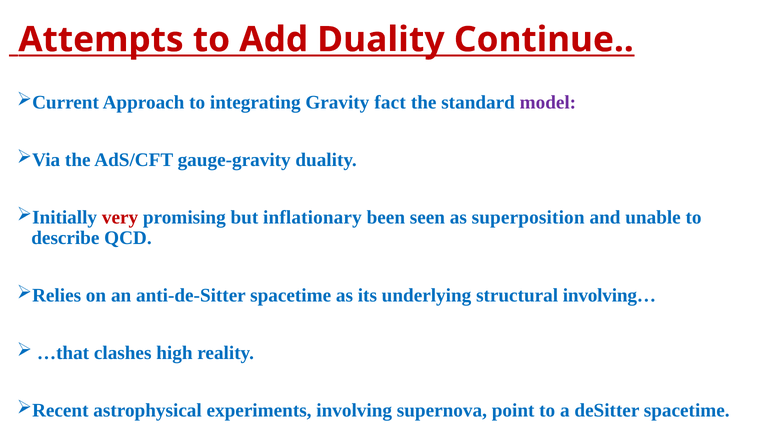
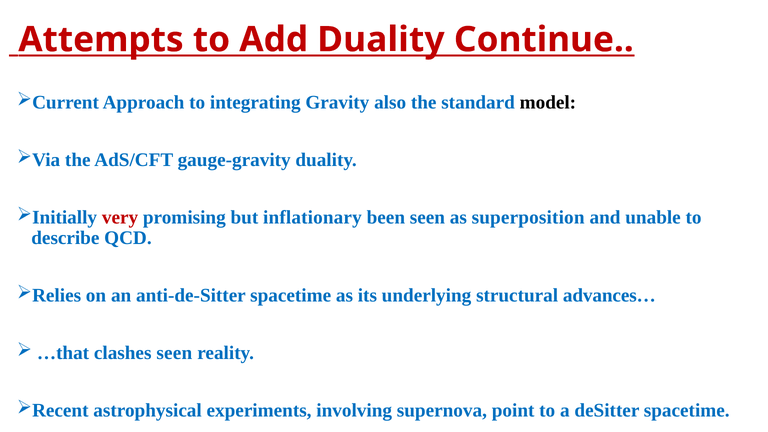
fact: fact -> also
model colour: purple -> black
involving…: involving… -> advances…
clashes high: high -> seen
